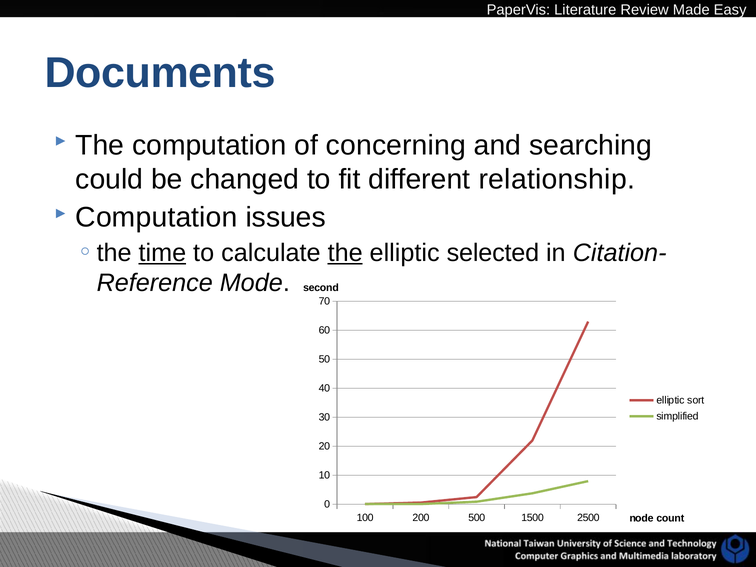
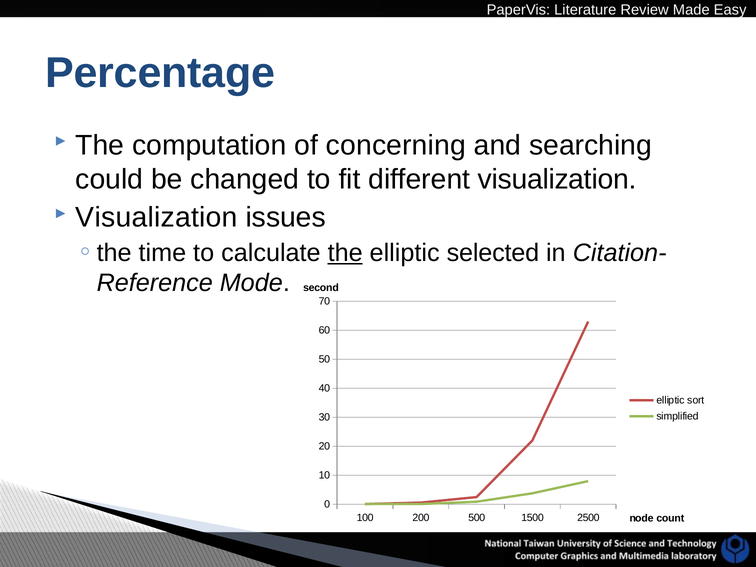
Documents: Documents -> Percentage
different relationship: relationship -> visualization
Computation at (156, 217): Computation -> Visualization
time underline: present -> none
